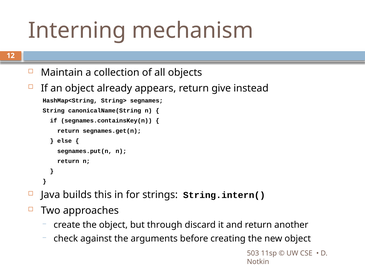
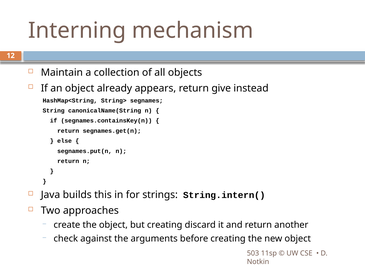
but through: through -> creating
